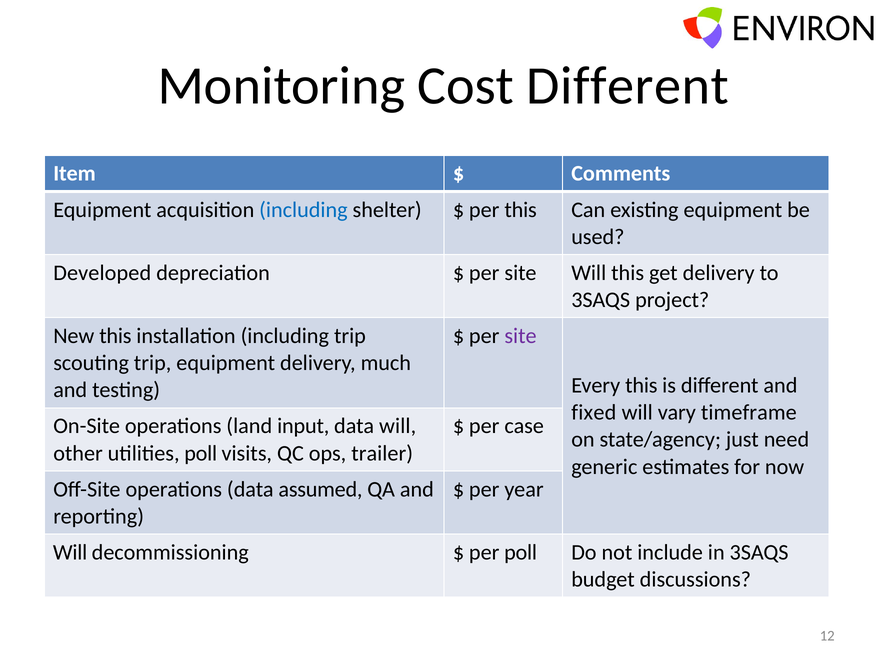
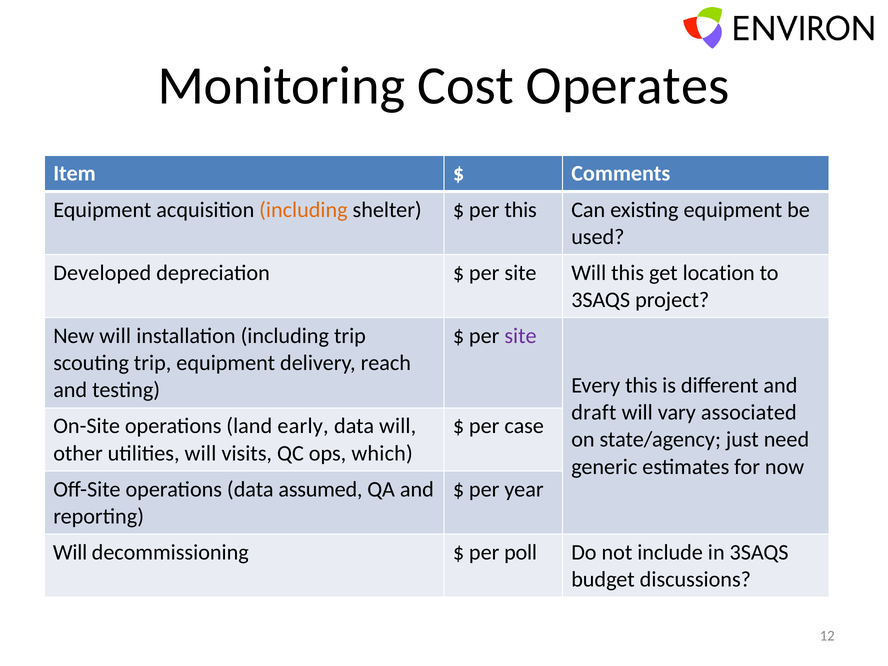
Cost Different: Different -> Operates
including at (303, 210) colour: blue -> orange
get delivery: delivery -> location
New this: this -> will
much: much -> reach
fixed: fixed -> draft
timeframe: timeframe -> associated
input: input -> early
utilities poll: poll -> will
trailer: trailer -> which
